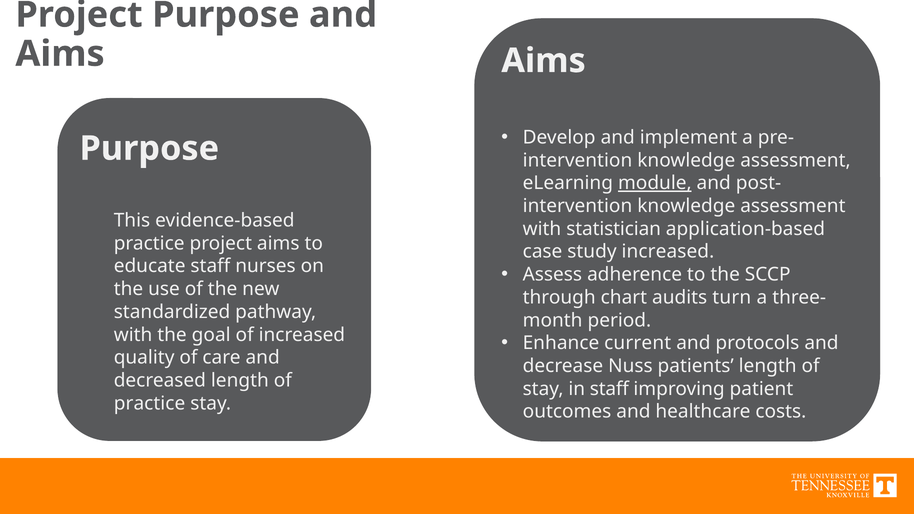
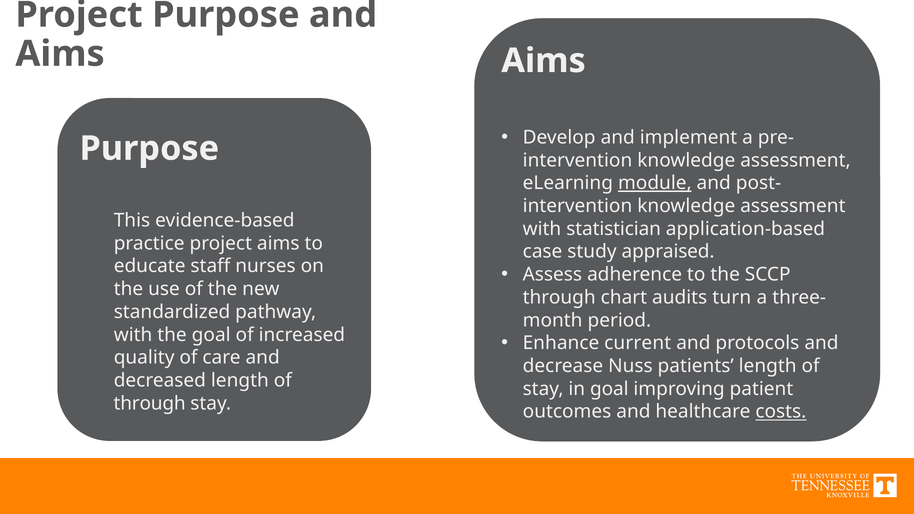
study increased: increased -> appraised
in staff: staff -> goal
practice at (150, 403): practice -> through
costs underline: none -> present
